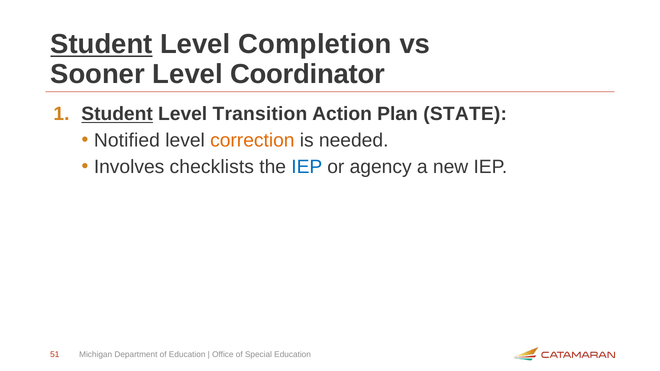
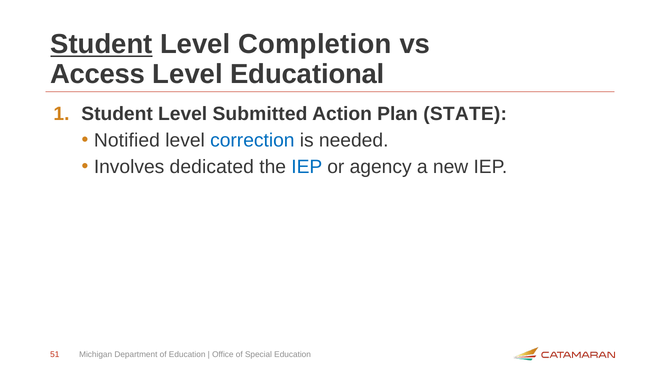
Sooner: Sooner -> Access
Coordinator: Coordinator -> Educational
Student at (117, 114) underline: present -> none
Transition: Transition -> Submitted
correction colour: orange -> blue
checklists: checklists -> dedicated
